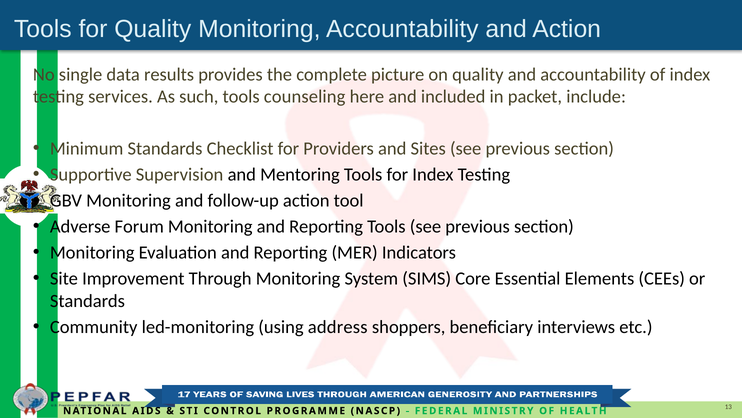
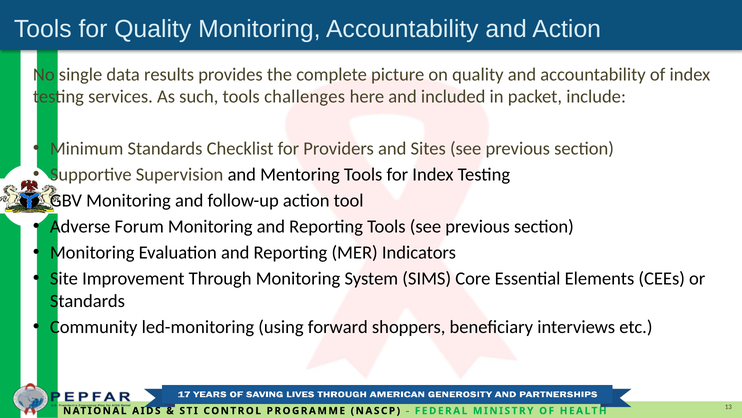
counseling: counseling -> challenges
address: address -> forward
